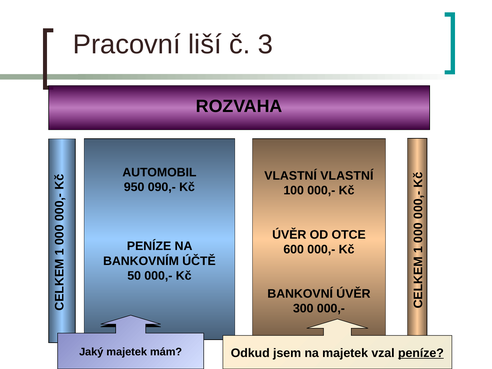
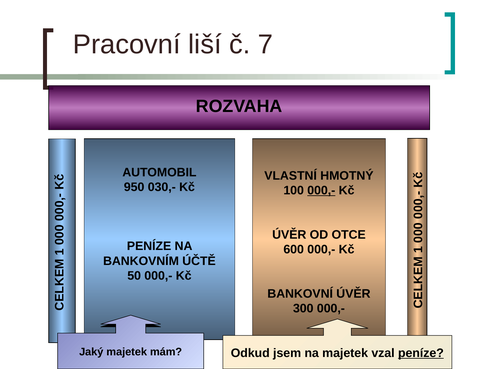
3: 3 -> 7
VLASTNÍ VLASTNÍ: VLASTNÍ -> HMOTNÝ
090,-: 090,- -> 030,-
000,- at (321, 190) underline: none -> present
